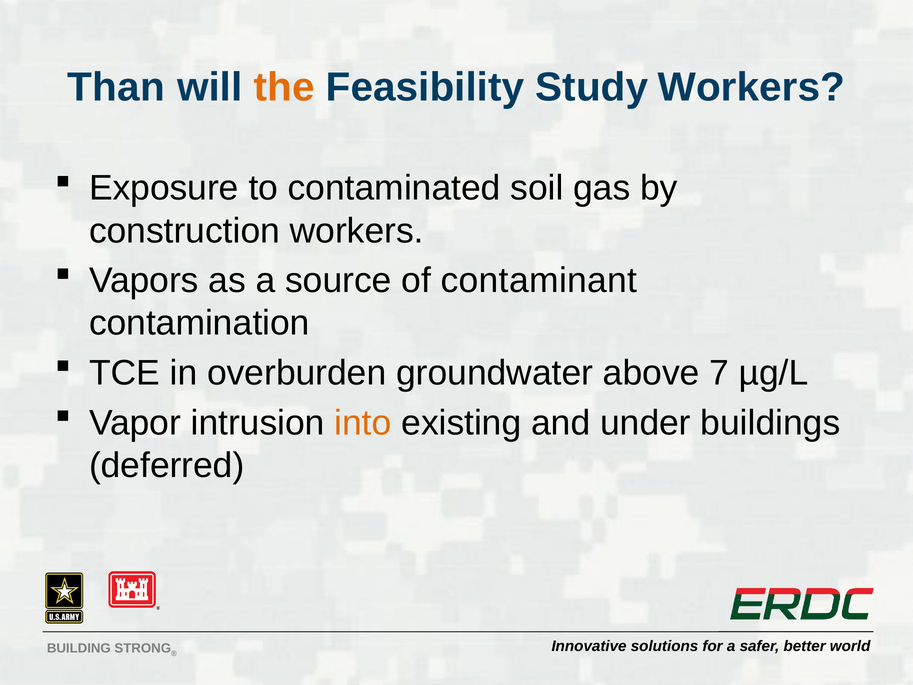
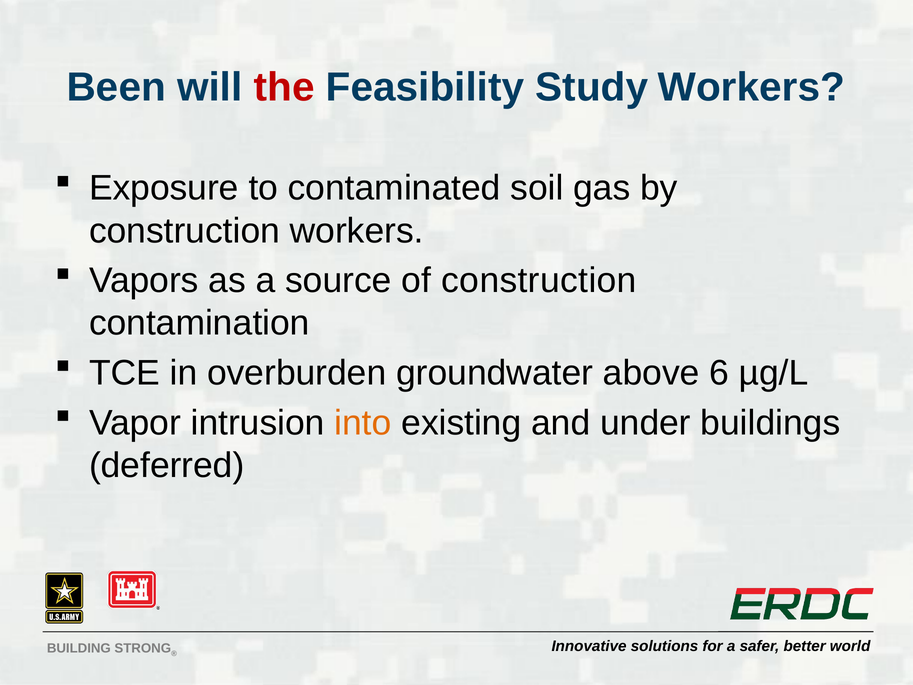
Than: Than -> Been
the colour: orange -> red
of contaminant: contaminant -> construction
7: 7 -> 6
